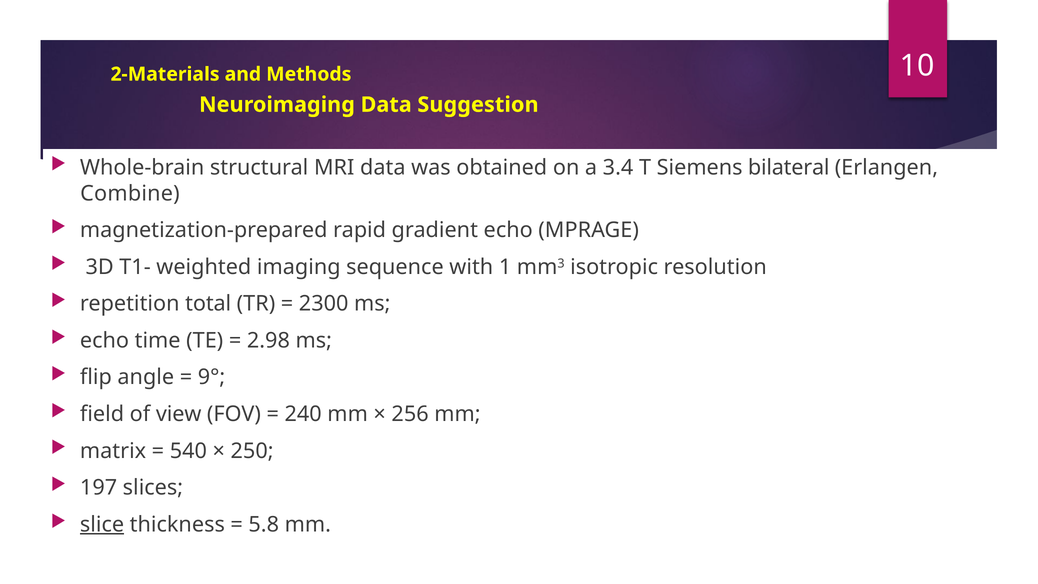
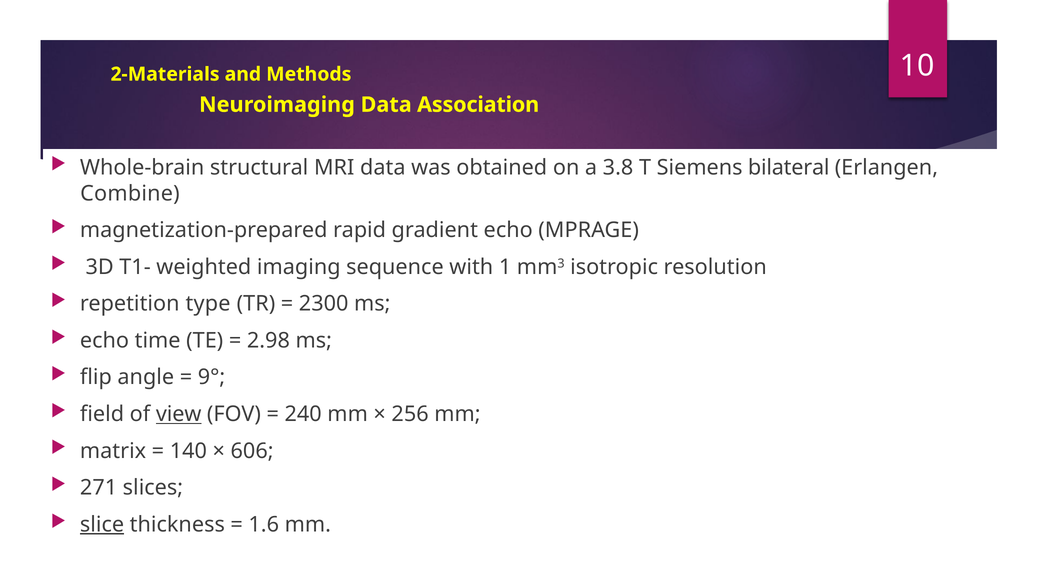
Suggestion: Suggestion -> Association
3.4: 3.4 -> 3.8
total: total -> type
view underline: none -> present
540: 540 -> 140
250: 250 -> 606
197: 197 -> 271
5.8: 5.8 -> 1.6
